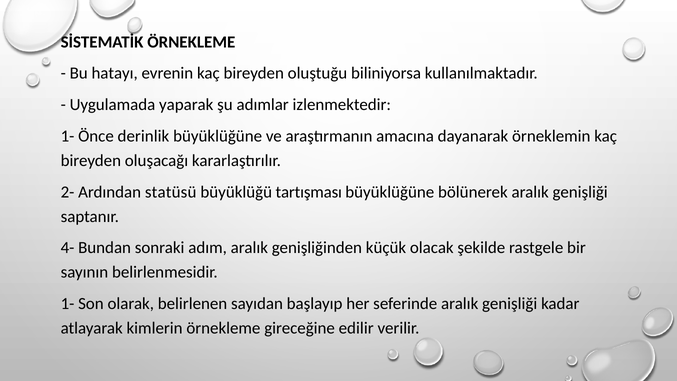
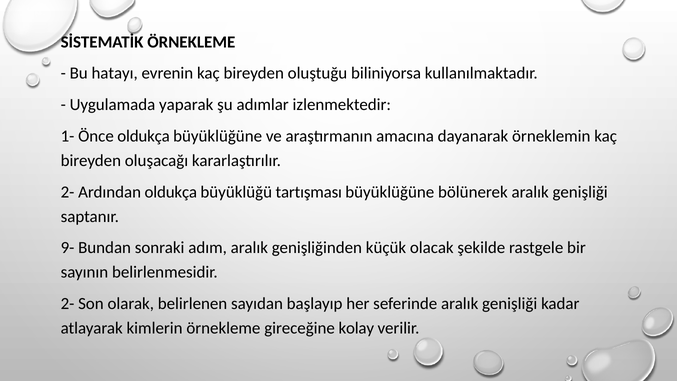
Önce derinlik: derinlik -> oldukça
Ardından statüsü: statüsü -> oldukça
4-: 4- -> 9-
1- at (68, 304): 1- -> 2-
edilir: edilir -> kolay
